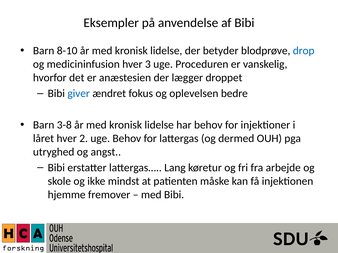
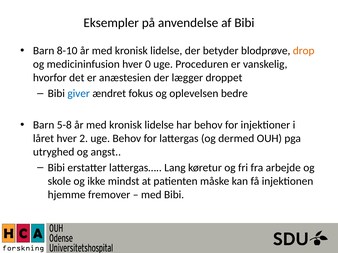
drop colour: blue -> orange
3: 3 -> 0
3-8: 3-8 -> 5-8
